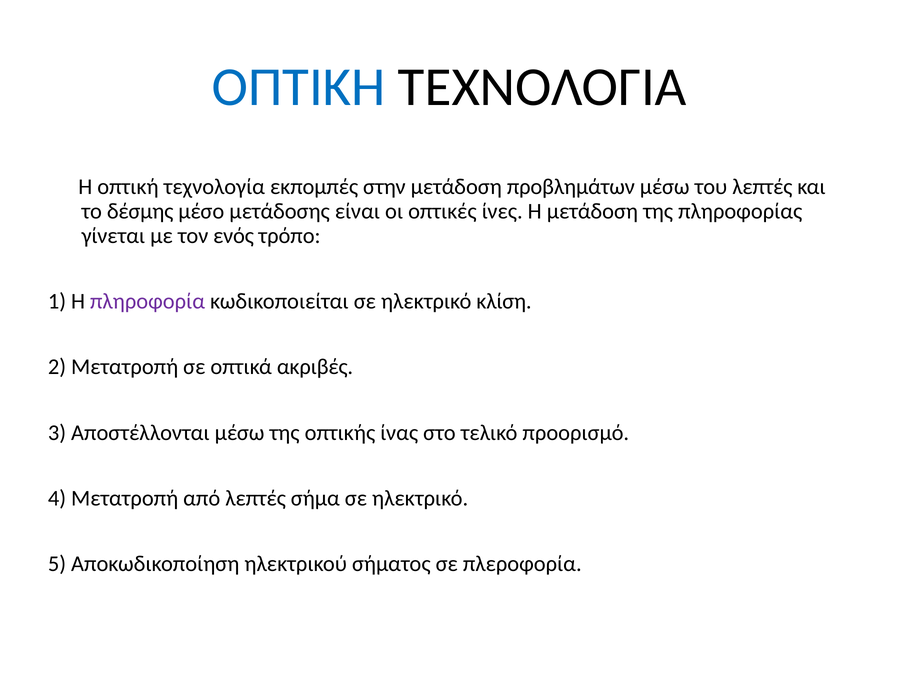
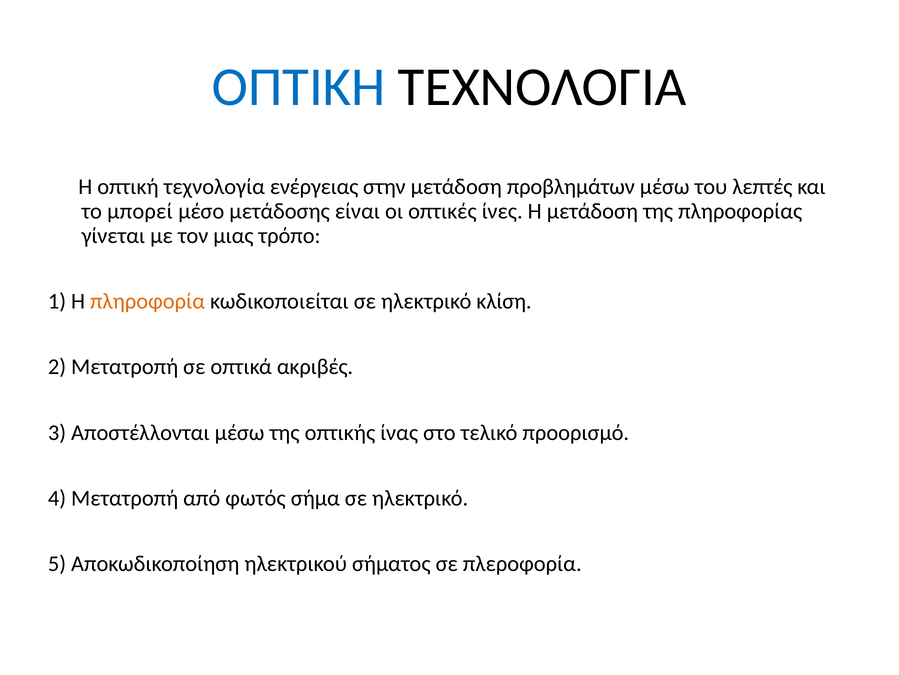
εκπομπές: εκπομπές -> ενέργειας
δέσμης: δέσμης -> μπορεί
ενός: ενός -> μιας
πληροφορία colour: purple -> orange
από λεπτές: λεπτές -> φωτός
